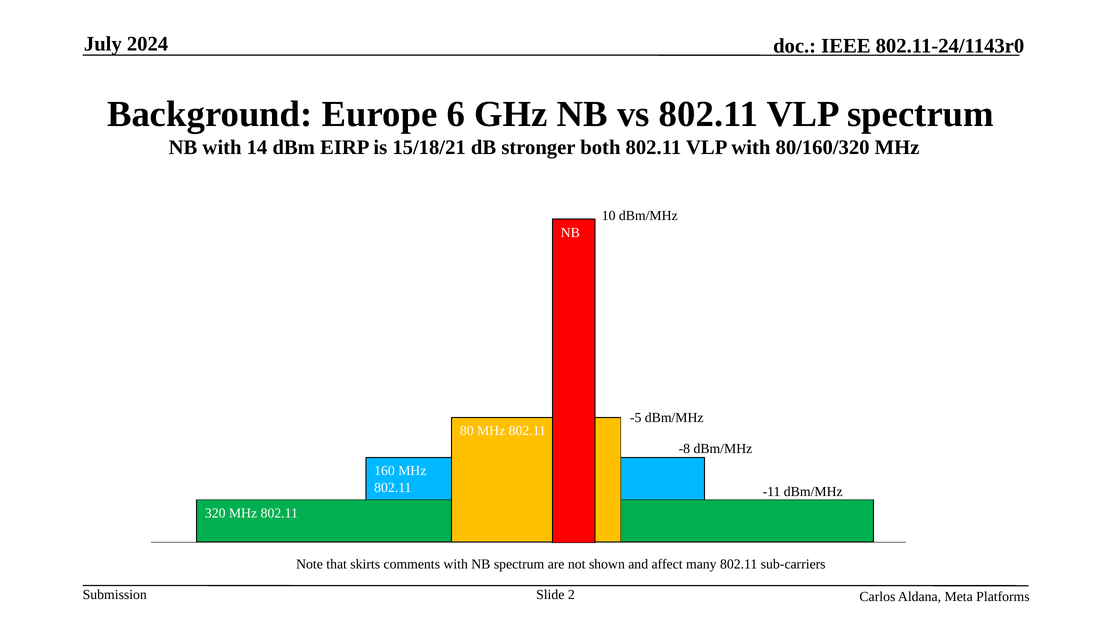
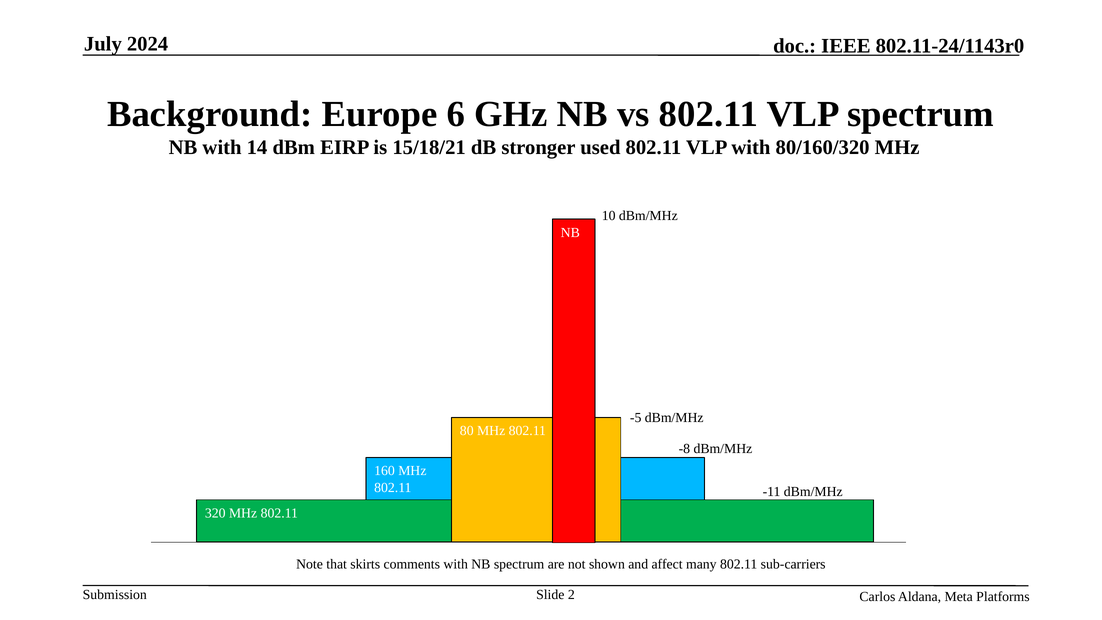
both: both -> used
